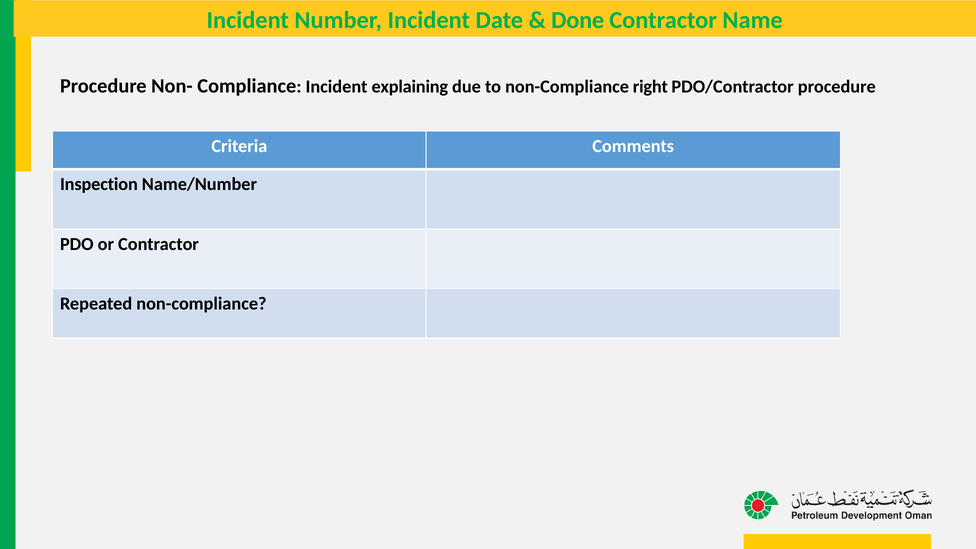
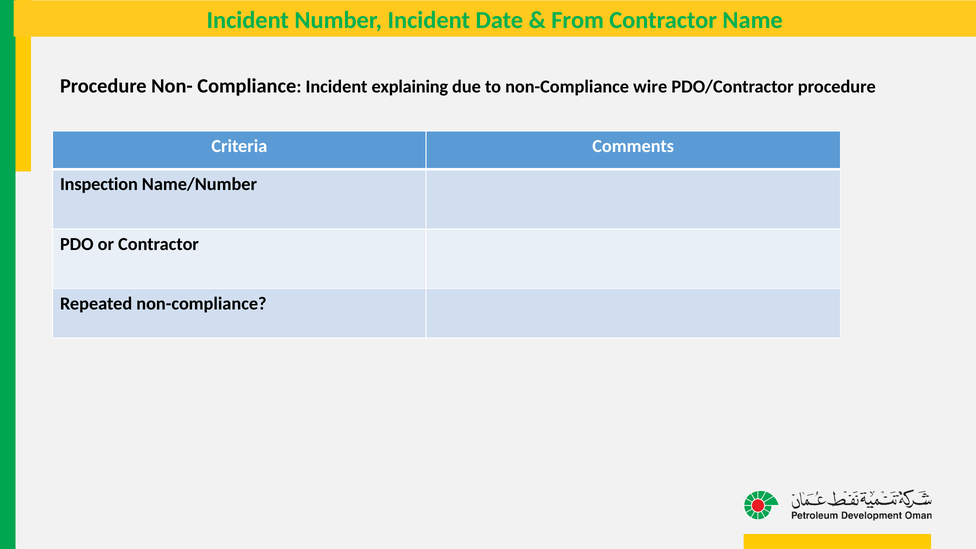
Done: Done -> From
right: right -> wire
